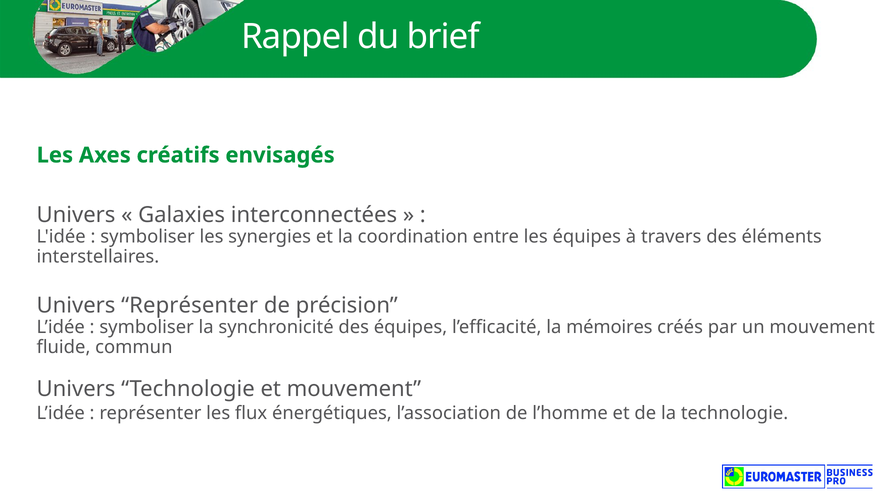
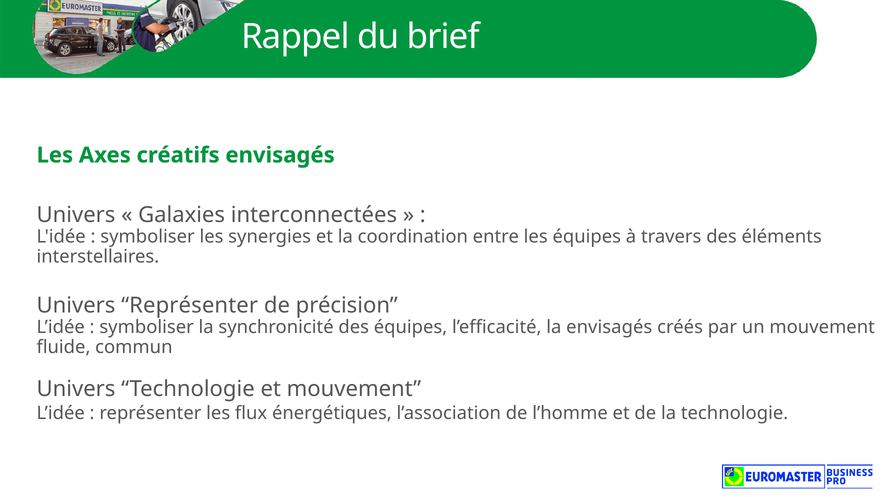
la mémoires: mémoires -> envisagés
